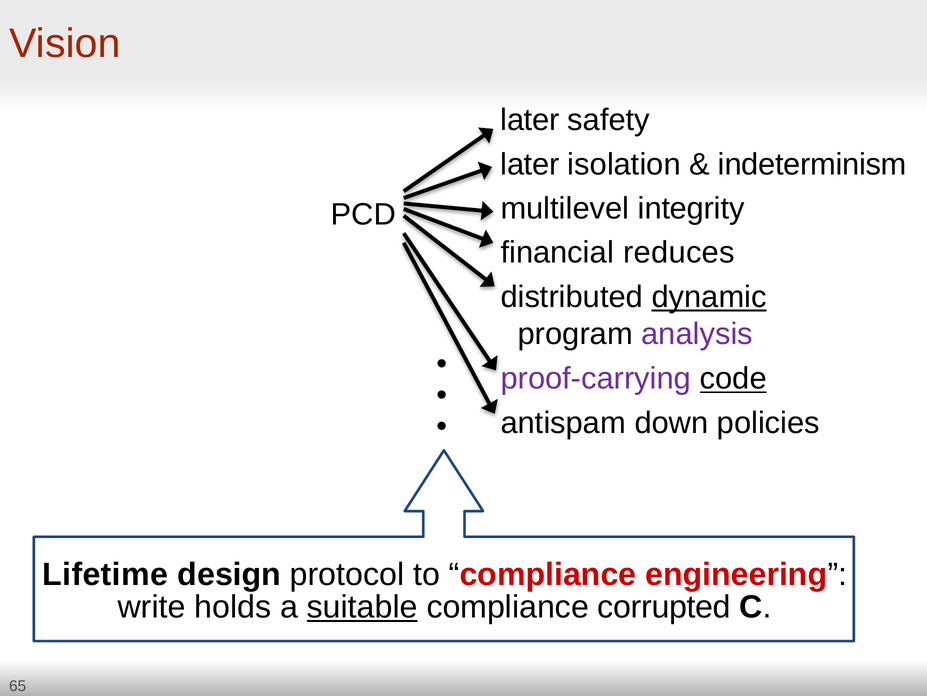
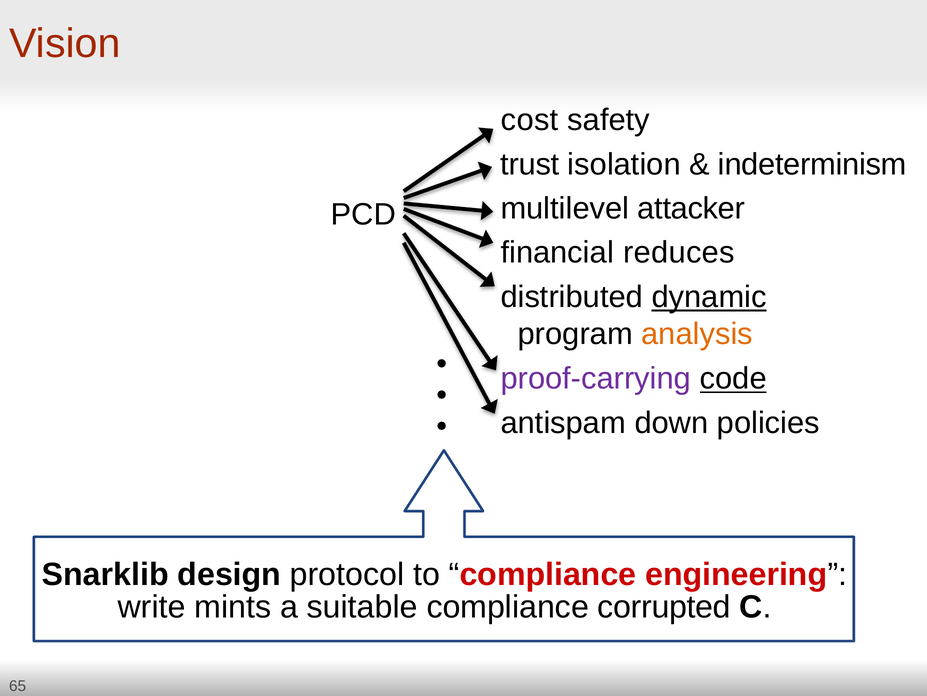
later at (530, 120): later -> cost
later at (530, 164): later -> trust
integrity: integrity -> attacker
analysis colour: purple -> orange
Lifetime: Lifetime -> Snarklib
holds: holds -> mints
suitable underline: present -> none
